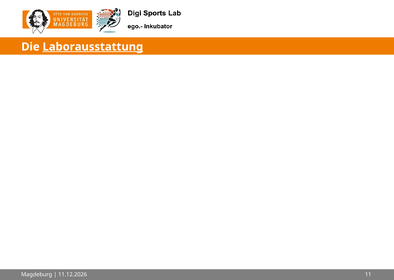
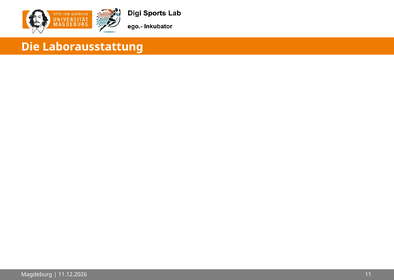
Laborausstattung underline: present -> none
